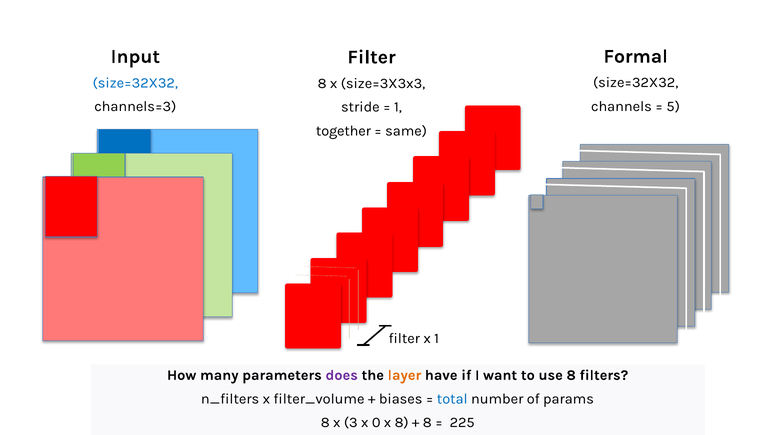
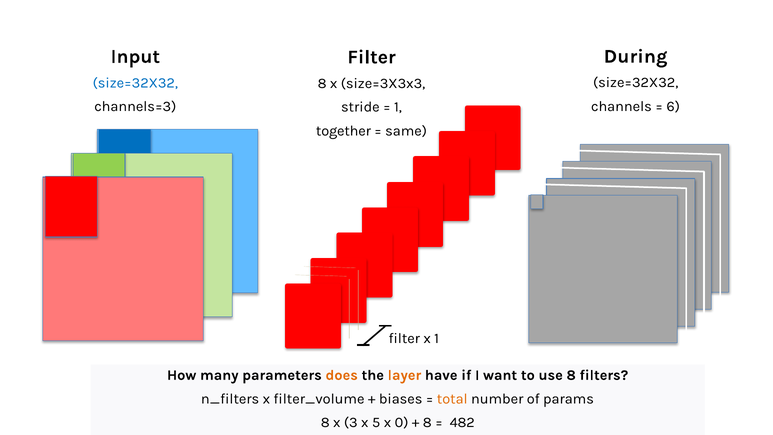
Formal: Formal -> During
5: 5 -> 6
does colour: purple -> orange
total colour: blue -> orange
0: 0 -> 5
x 8: 8 -> 0
225: 225 -> 482
